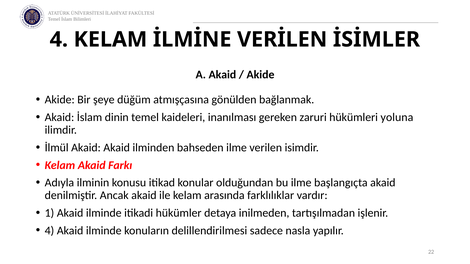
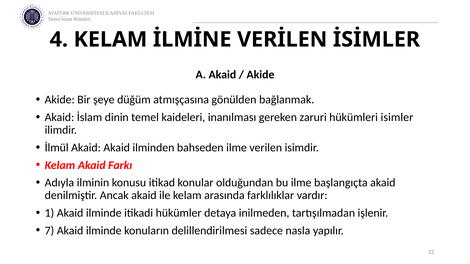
yoluna: yoluna -> isimler
4 at (49, 231): 4 -> 7
